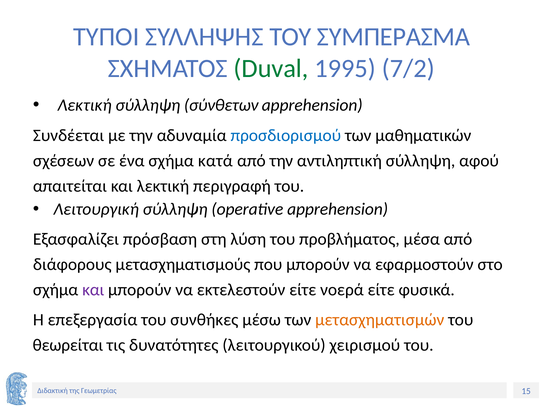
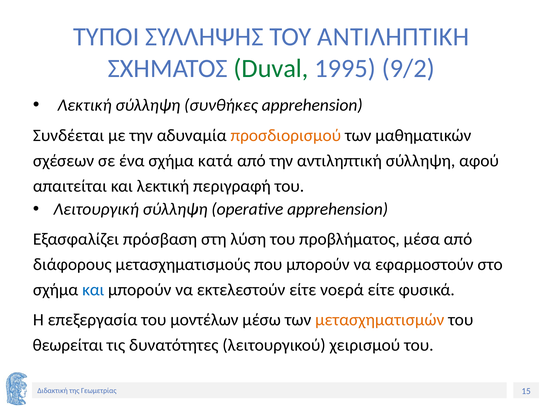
ΣΥΜΠΕΡΑΣΜΑ: ΣΥΜΠΕΡΑΣΜΑ -> ΑΝΤΙΛΗΠΤΙΚΗ
7/2: 7/2 -> 9/2
σύνθετων: σύνθετων -> συνθήκες
προσδιορισμού colour: blue -> orange
και at (93, 290) colour: purple -> blue
συνθήκες: συνθήκες -> μοντέλων
